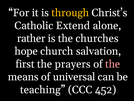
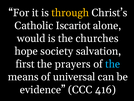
Extend: Extend -> Iscariot
rather: rather -> would
church: church -> society
the at (113, 64) colour: pink -> light blue
teaching: teaching -> evidence
452: 452 -> 416
